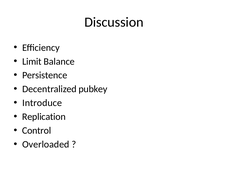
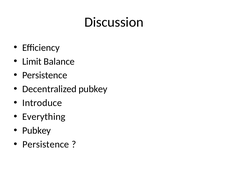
Replication: Replication -> Everything
Control at (37, 131): Control -> Pubkey
Overloaded at (46, 144): Overloaded -> Persistence
